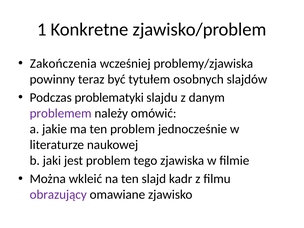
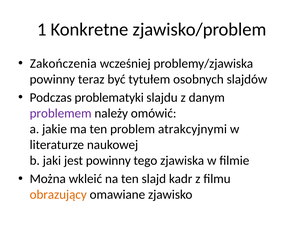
jednocześnie: jednocześnie -> atrakcyjnymi
jest problem: problem -> powinny
obrazujący colour: purple -> orange
